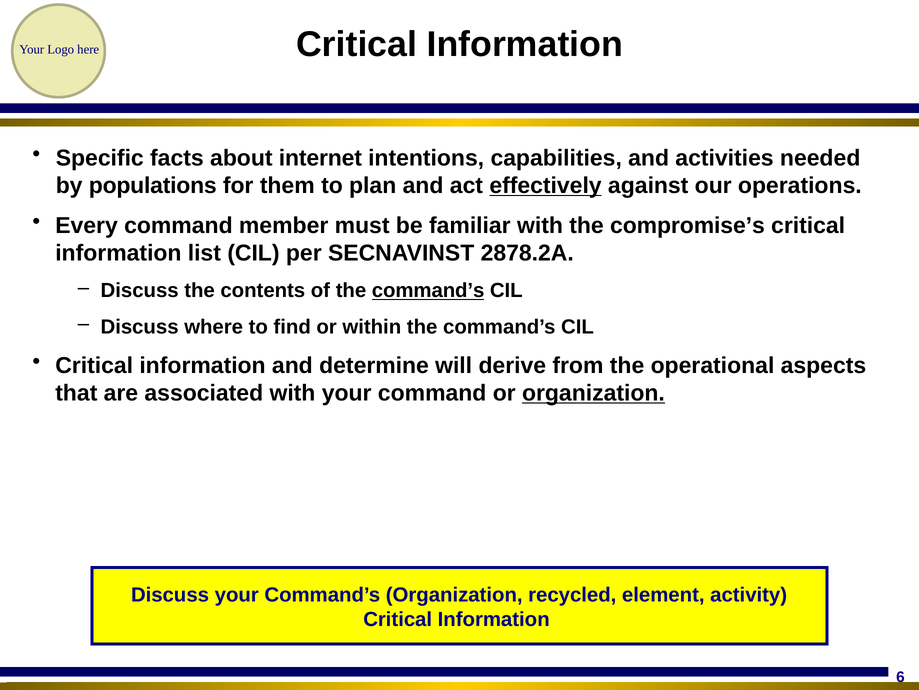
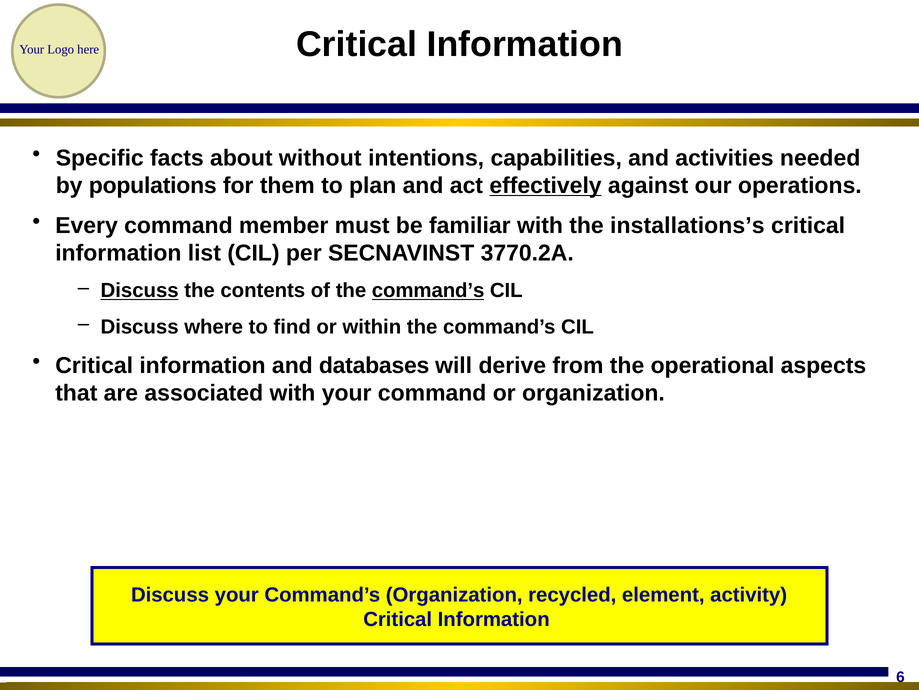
internet: internet -> without
compromise’s: compromise’s -> installations’s
2878.2A: 2878.2A -> 3770.2A
Discuss at (140, 290) underline: none -> present
determine: determine -> databases
organization at (593, 393) underline: present -> none
